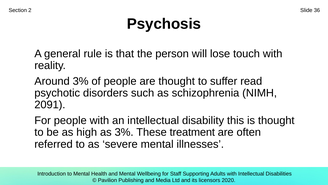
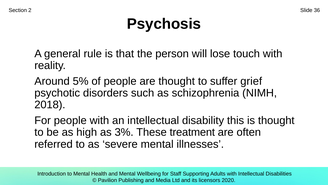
Around 3%: 3% -> 5%
read: read -> grief
2091: 2091 -> 2018
